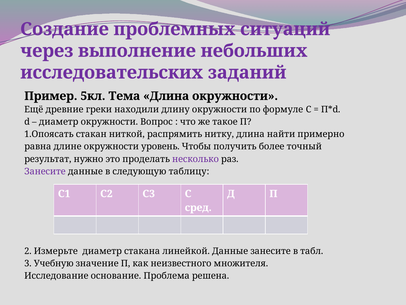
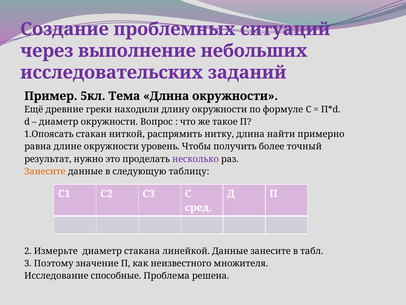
Занесите at (45, 171) colour: purple -> orange
Учебную: Учебную -> Поэтому
основание: основание -> способные
